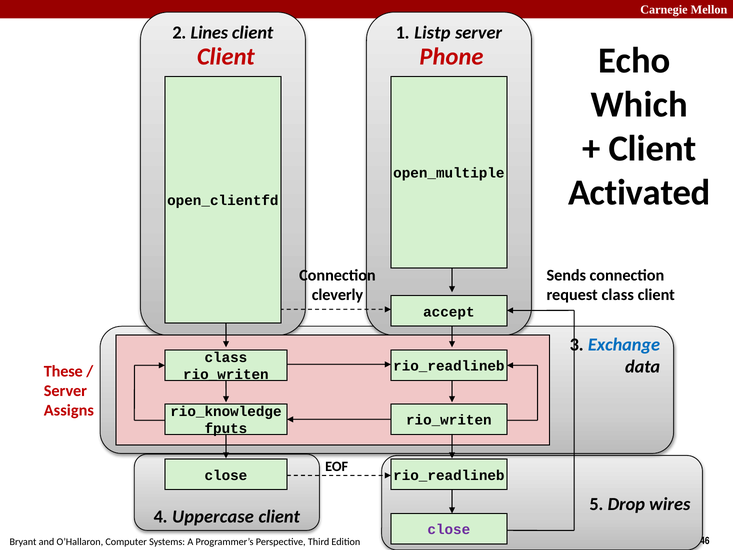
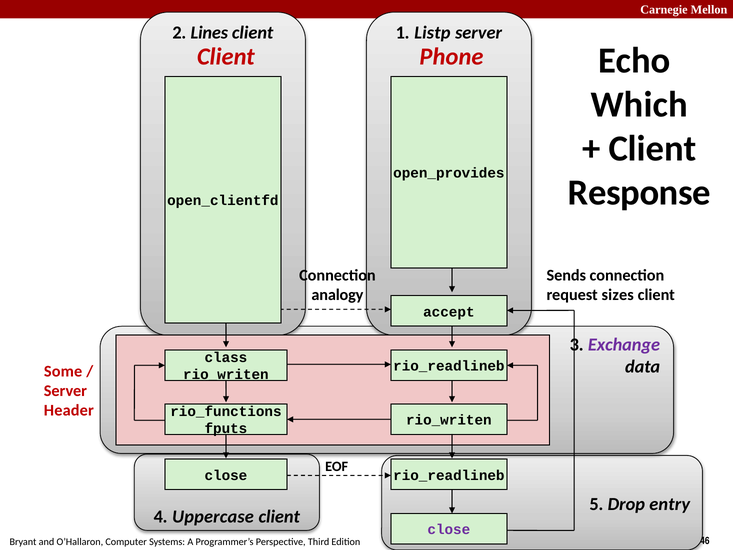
open_multiple: open_multiple -> open_provides
Activated: Activated -> Response
cleverly: cleverly -> analogy
request class: class -> sizes
Exchange colour: blue -> purple
These: These -> Some
Assigns: Assigns -> Header
rio_knowledge: rio_knowledge -> rio_functions
wires: wires -> entry
